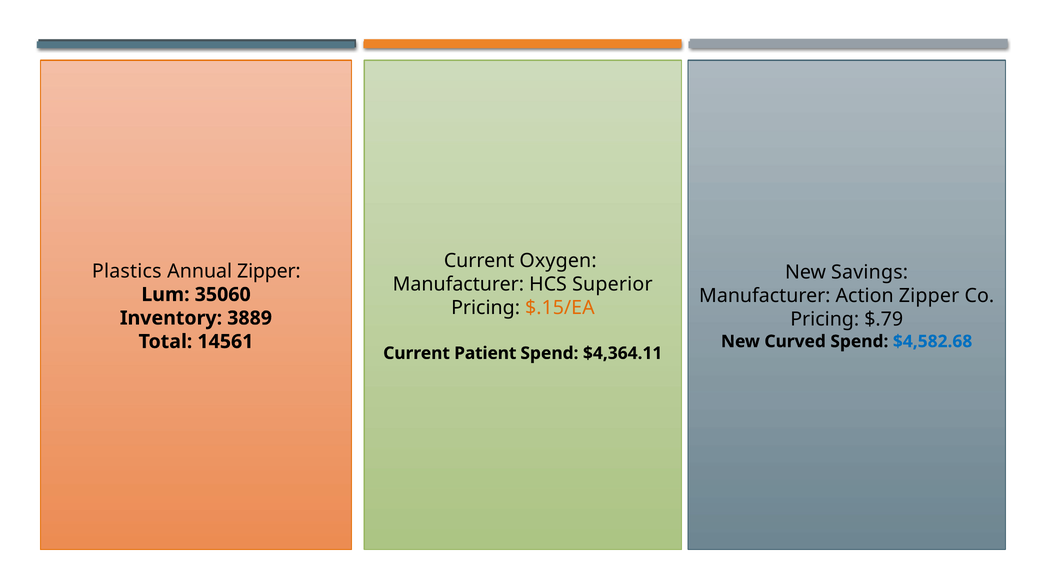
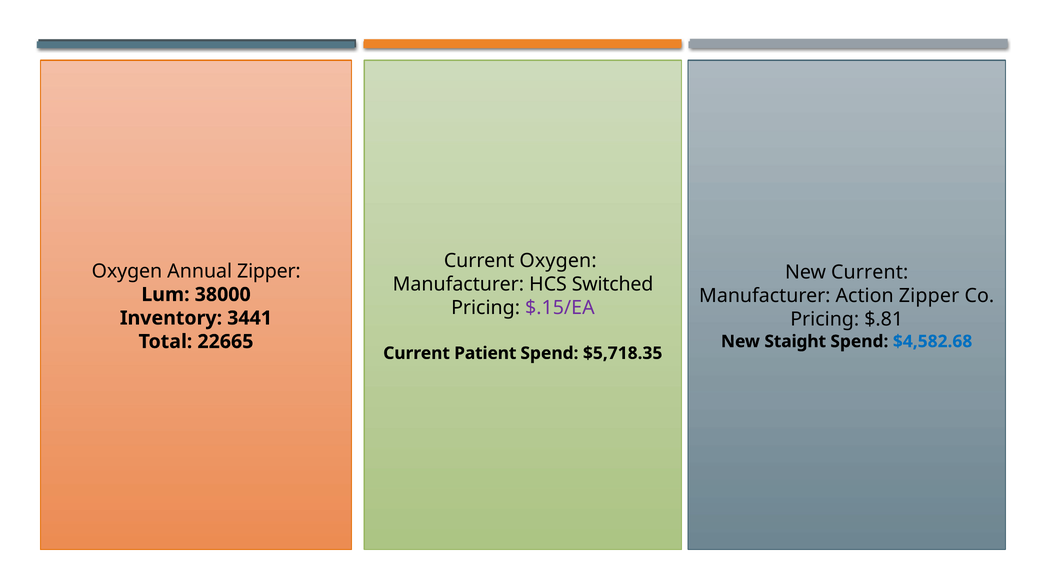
Plastics at (127, 271): Plastics -> Oxygen
New Savings: Savings -> Current
Superior: Superior -> Switched
35060: 35060 -> 38000
$.15/EA colour: orange -> purple
$.79: $.79 -> $.81
3889: 3889 -> 3441
14561: 14561 -> 22665
Curved: Curved -> Staight
$4,364.11: $4,364.11 -> $5,718.35
